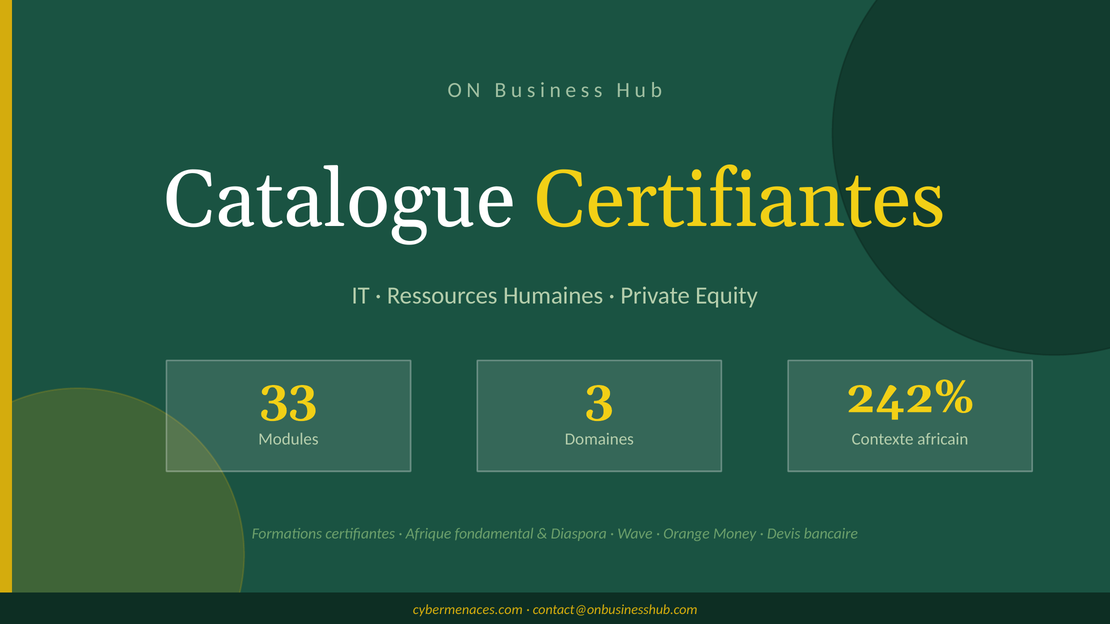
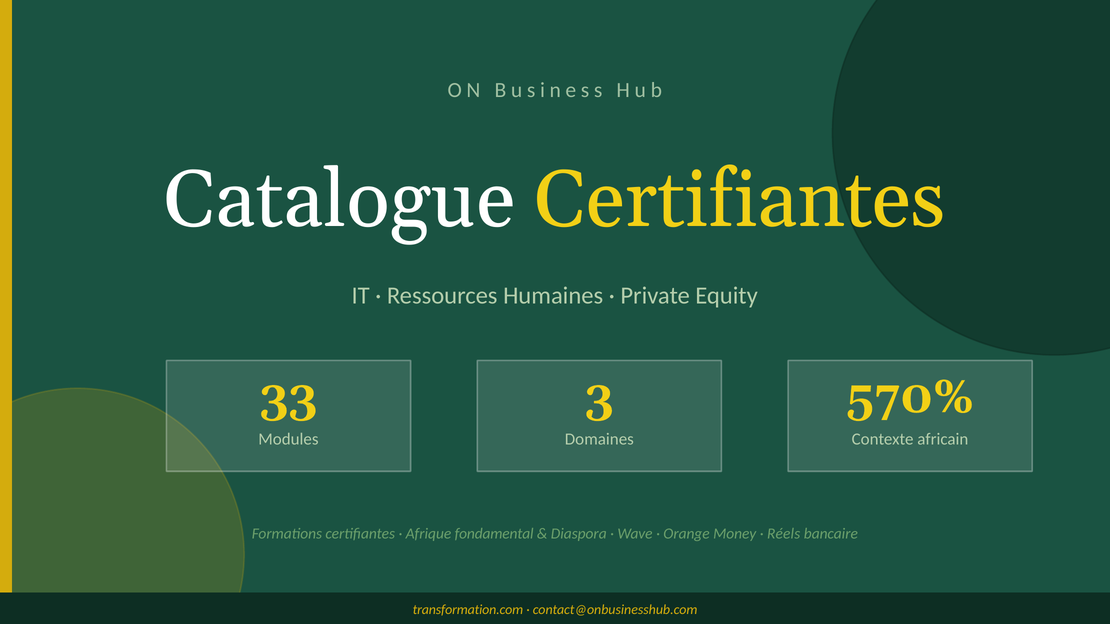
242%: 242% -> 570%
Devis: Devis -> Réels
cybermenaces.com: cybermenaces.com -> transformation.com
